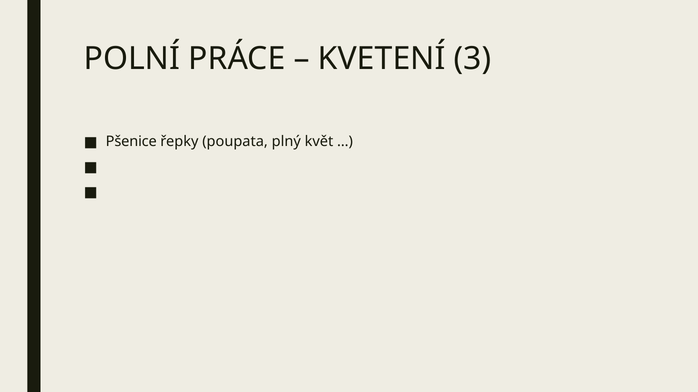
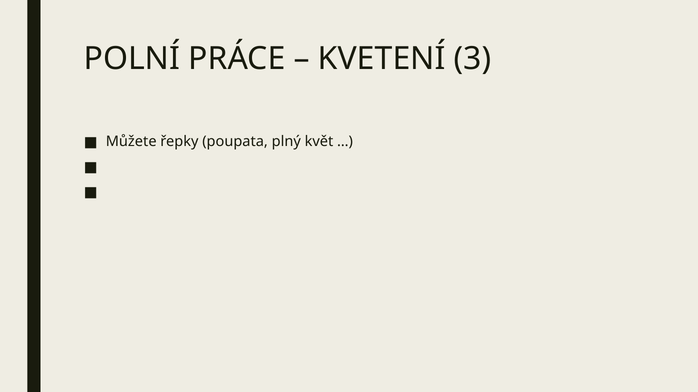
Pšenice: Pšenice -> Můžete
